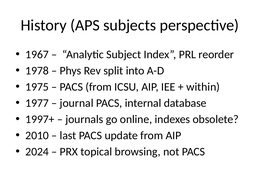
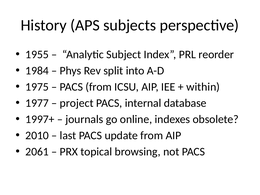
1967: 1967 -> 1955
1978: 1978 -> 1984
journal: journal -> project
2024: 2024 -> 2061
